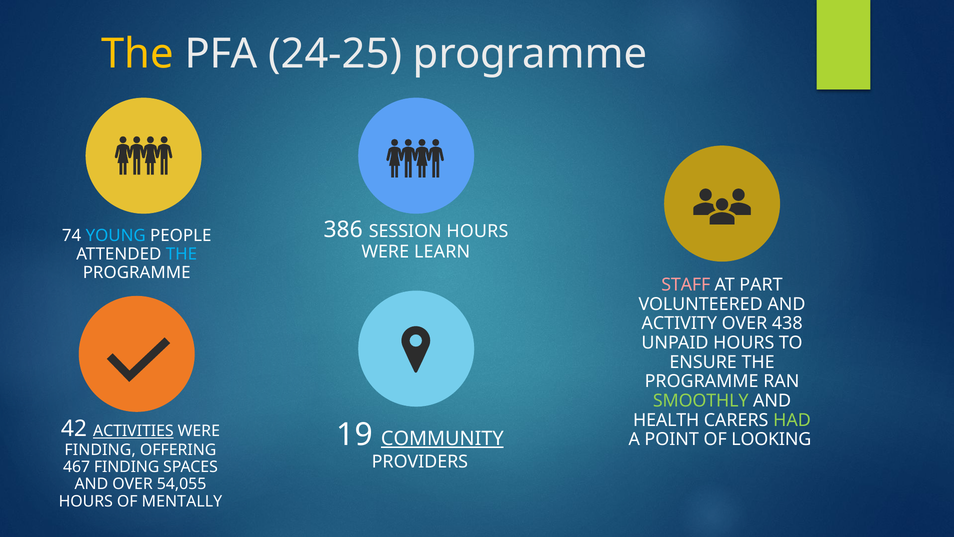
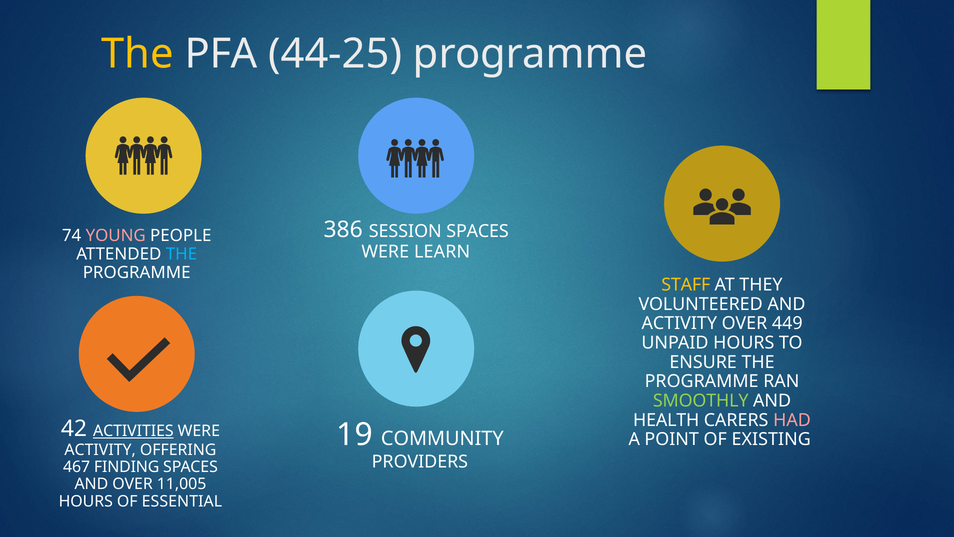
24-25: 24-25 -> 44-25
SESSION HOURS: HOURS -> SPACES
YOUNG colour: light blue -> pink
STAFF colour: pink -> yellow
PART: PART -> THEY
438: 438 -> 449
HAD colour: light green -> pink
COMMUNITY underline: present -> none
LOOKING: LOOKING -> EXISTING
FINDING at (100, 450): FINDING -> ACTIVITY
54,055: 54,055 -> 11,005
MENTALLY: MENTALLY -> ESSENTIAL
